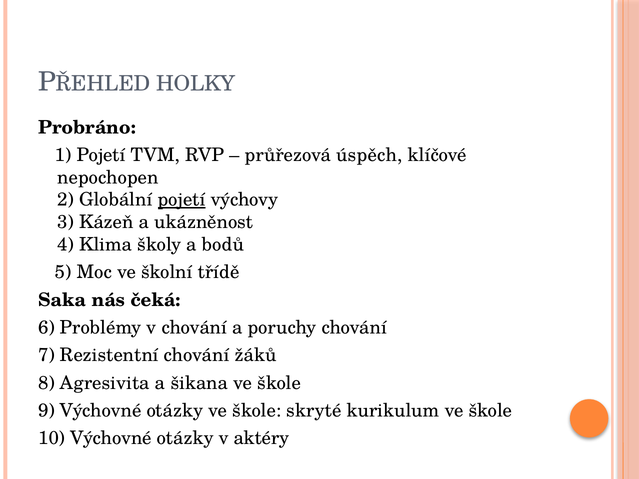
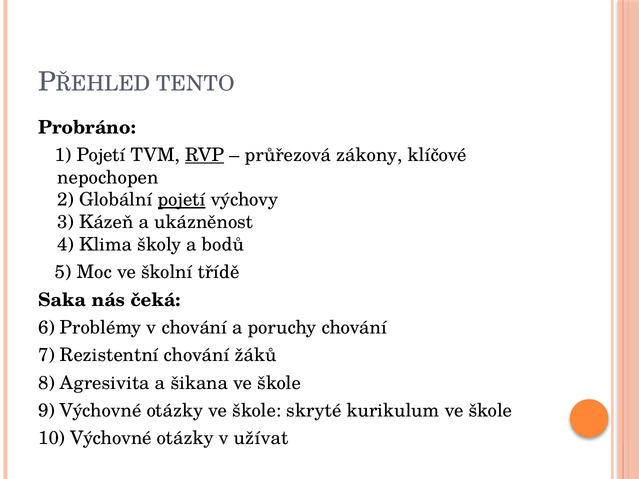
HOLKY: HOLKY -> TENTO
RVP underline: none -> present
úspěch: úspěch -> zákony
aktéry: aktéry -> užívat
